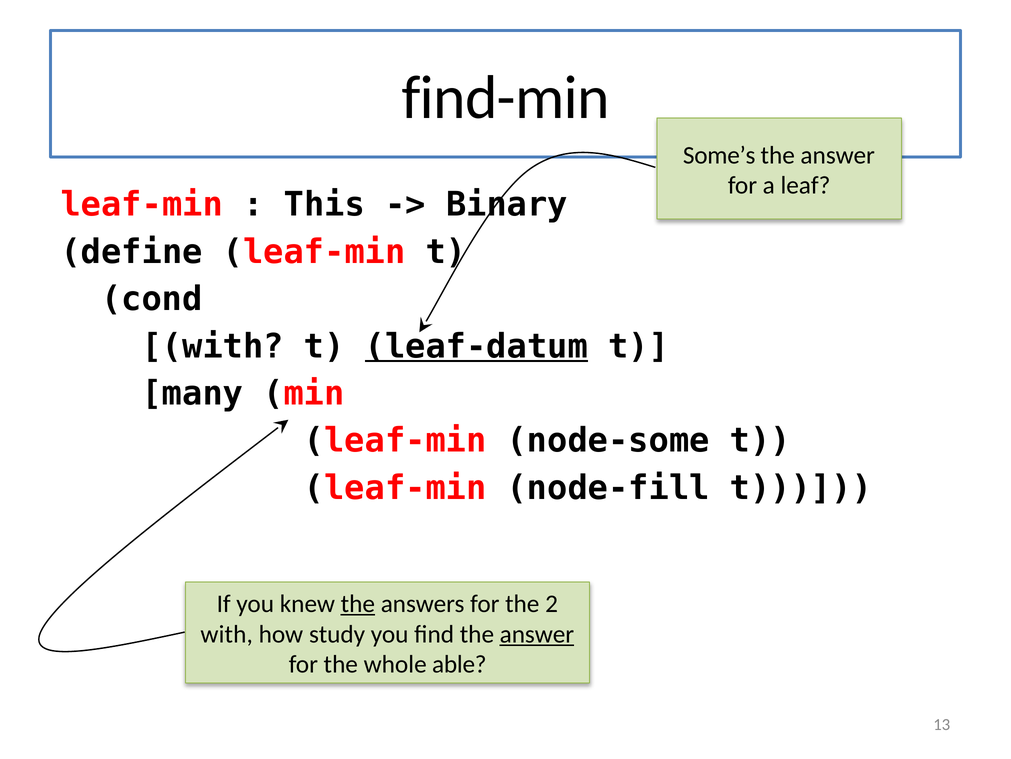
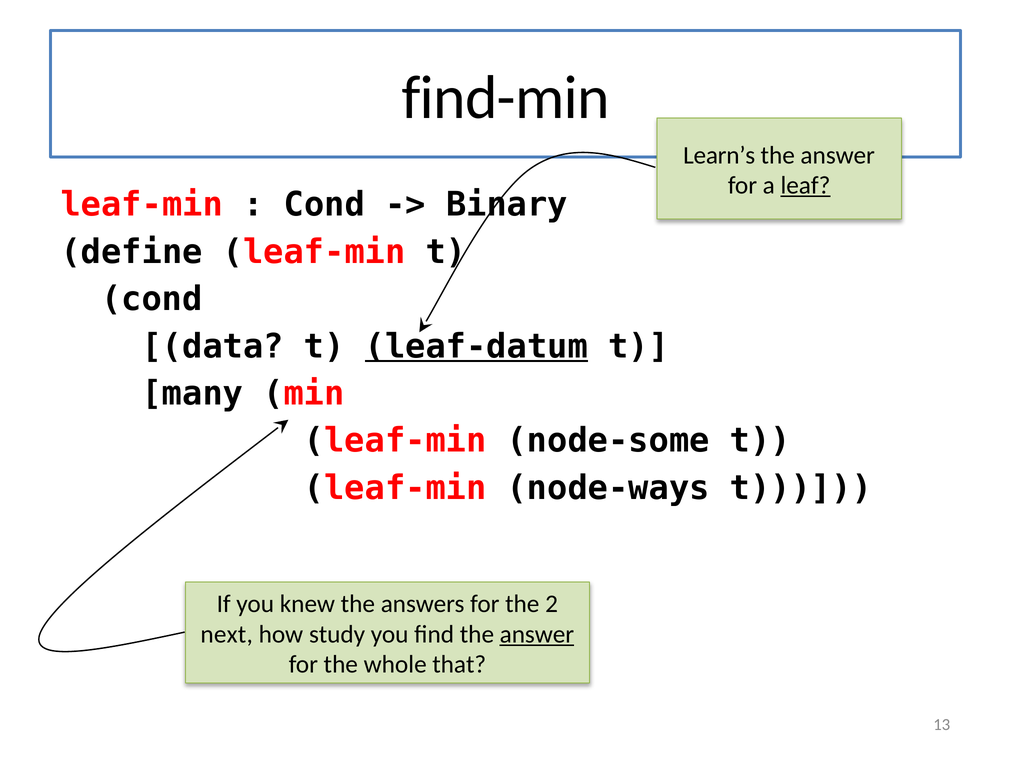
Some’s: Some’s -> Learn’s
leaf underline: none -> present
This at (324, 205): This -> Cond
with at (213, 346): with -> data
node-fill: node-fill -> node-ways
the at (358, 603) underline: present -> none
with at (227, 634): with -> next
able: able -> that
